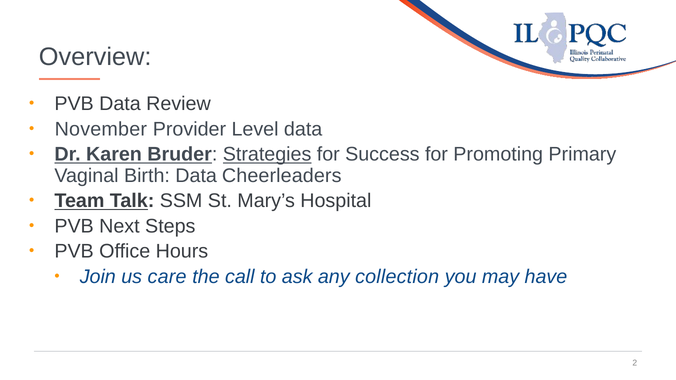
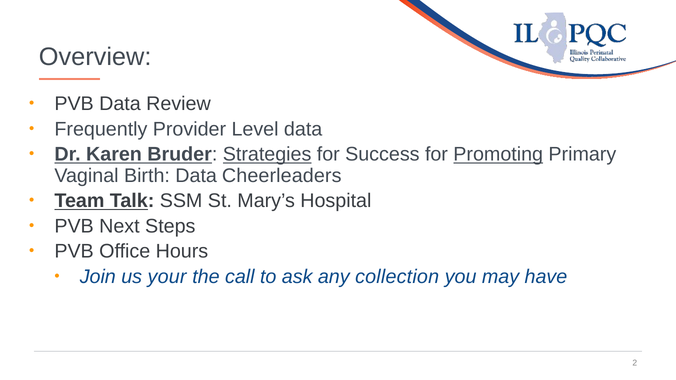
November: November -> Frequently
Promoting underline: none -> present
care: care -> your
